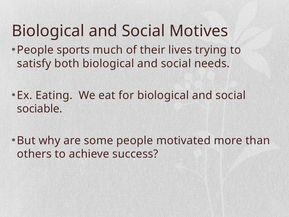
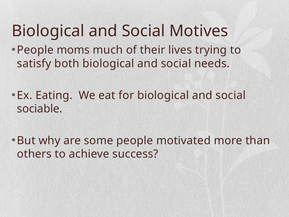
sports: sports -> moms
